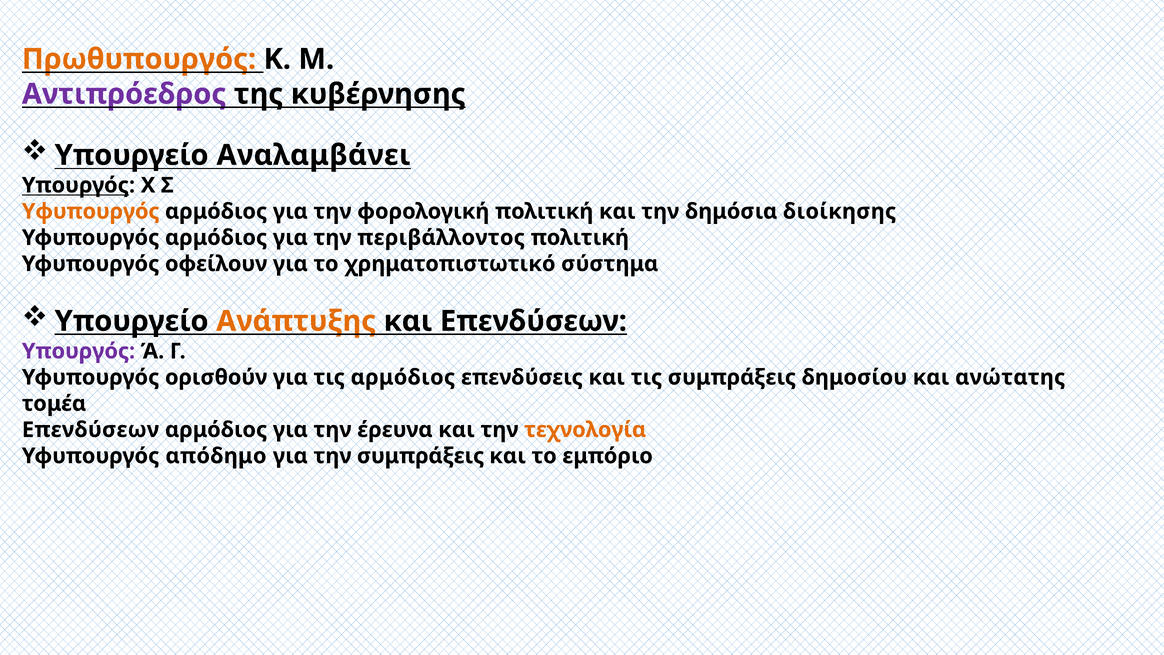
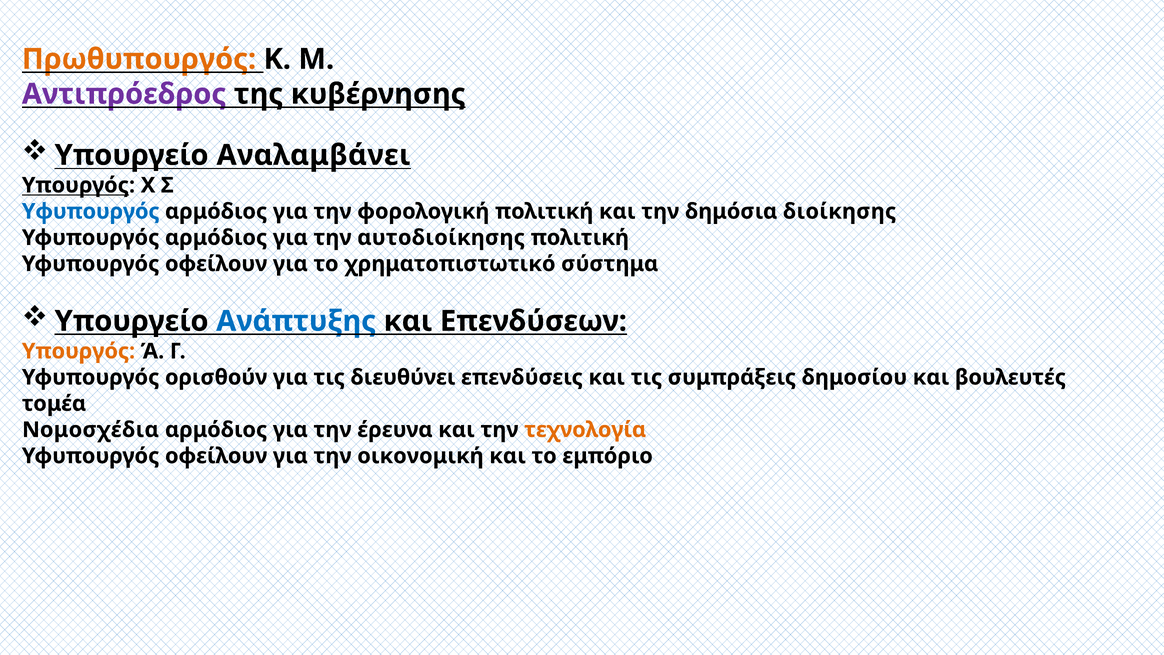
Υφυπουργός at (91, 211) colour: orange -> blue
περιβάλλοντος: περιβάλλοντος -> αυτοδιοίκησης
Ανάπτυξης colour: orange -> blue
Υπουργός at (78, 351) colour: purple -> orange
τις αρμόδιος: αρμόδιος -> διευθύνει
ανώτατης: ανώτατης -> βουλευτές
Επενδύσεων at (90, 430): Επενδύσεων -> Νομοσχέδια
απόδημο at (216, 456): απόδημο -> οφείλουν
την συμπράξεις: συμπράξεις -> οικονομική
